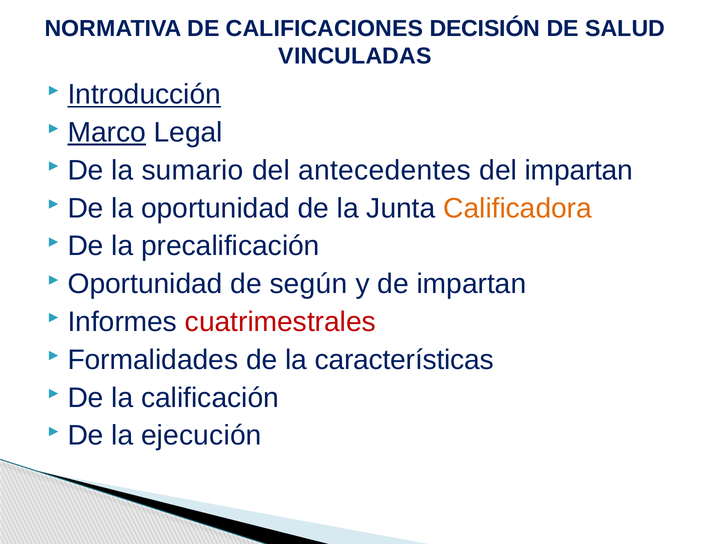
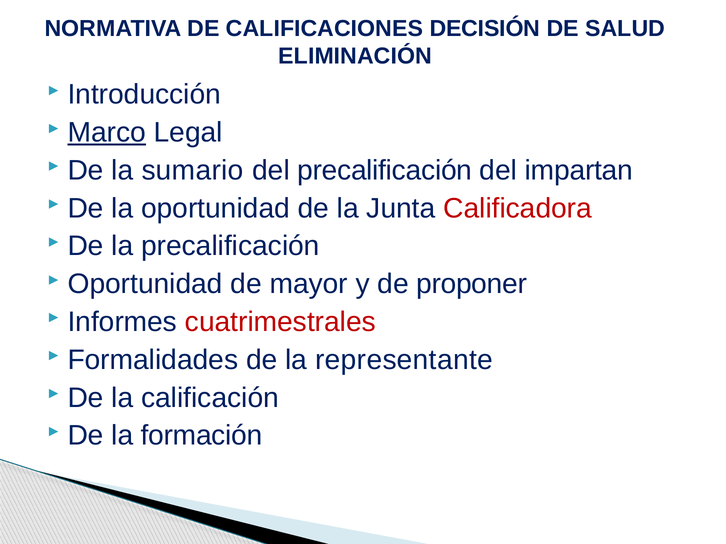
VINCULADAS: VINCULADAS -> ELIMINACIÓN
Introducción underline: present -> none
del antecedentes: antecedentes -> precalificación
Calificadora colour: orange -> red
según: según -> mayor
de impartan: impartan -> proponer
características: características -> representante
ejecución: ejecución -> formación
